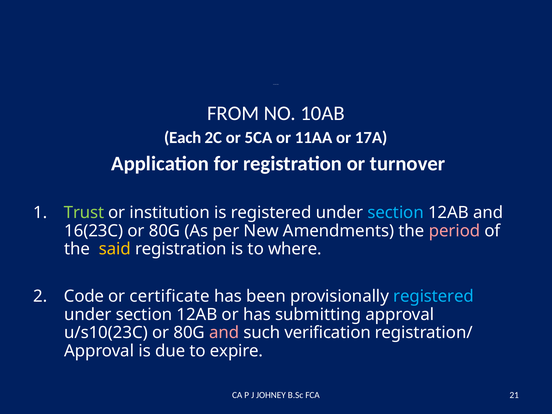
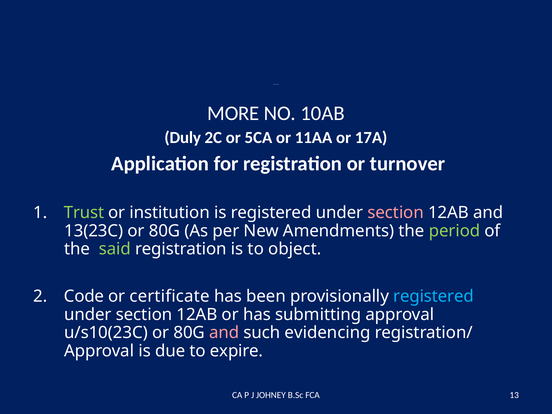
FROM: FROM -> MORE
Each: Each -> Duly
section at (396, 213) colour: light blue -> pink
16(23C: 16(23C -> 13(23C
period colour: pink -> light green
said colour: yellow -> light green
where: where -> object
verification: verification -> evidencing
21: 21 -> 13
